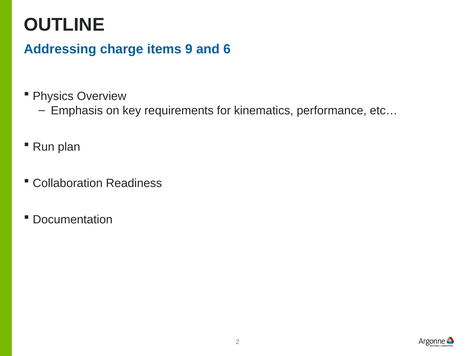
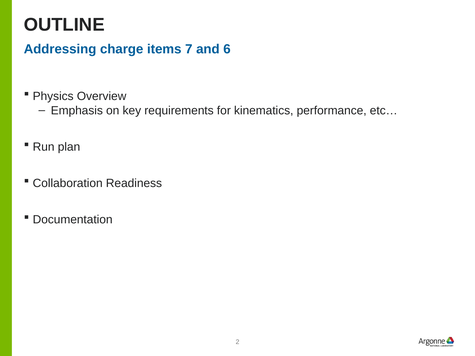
9: 9 -> 7
